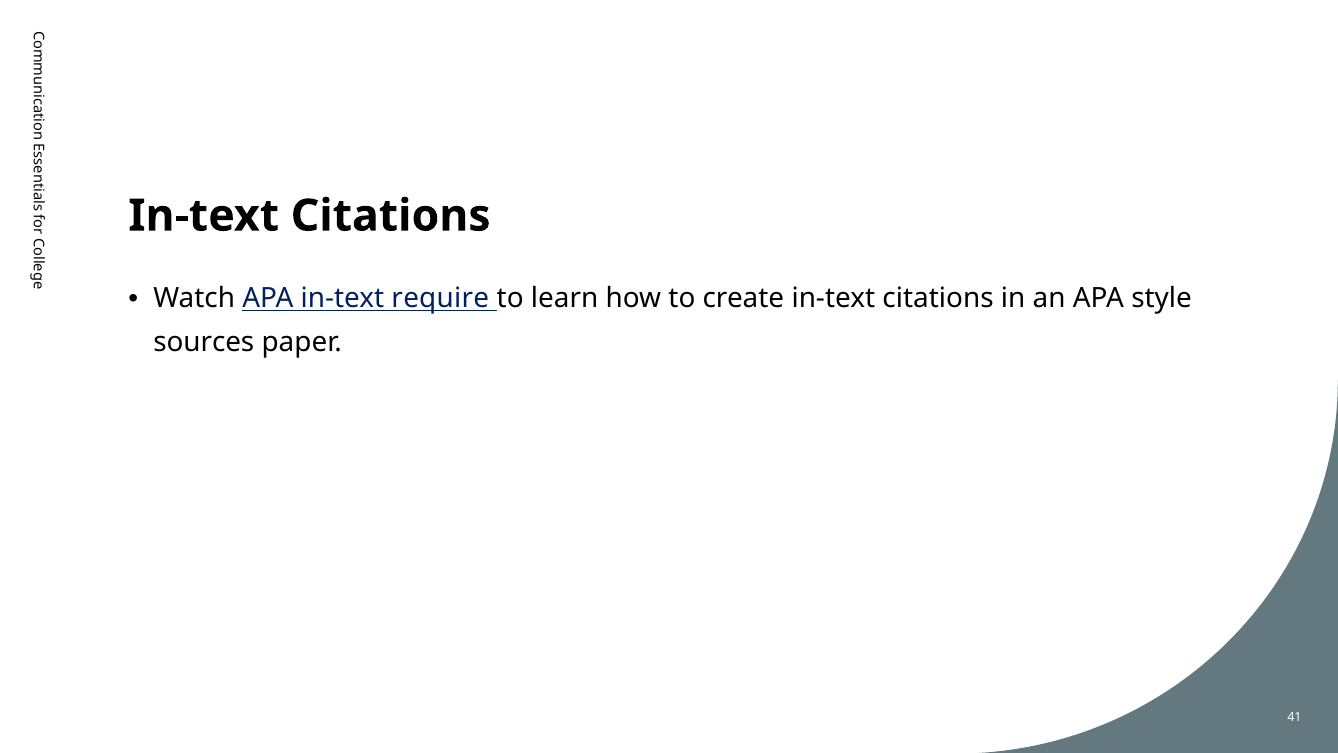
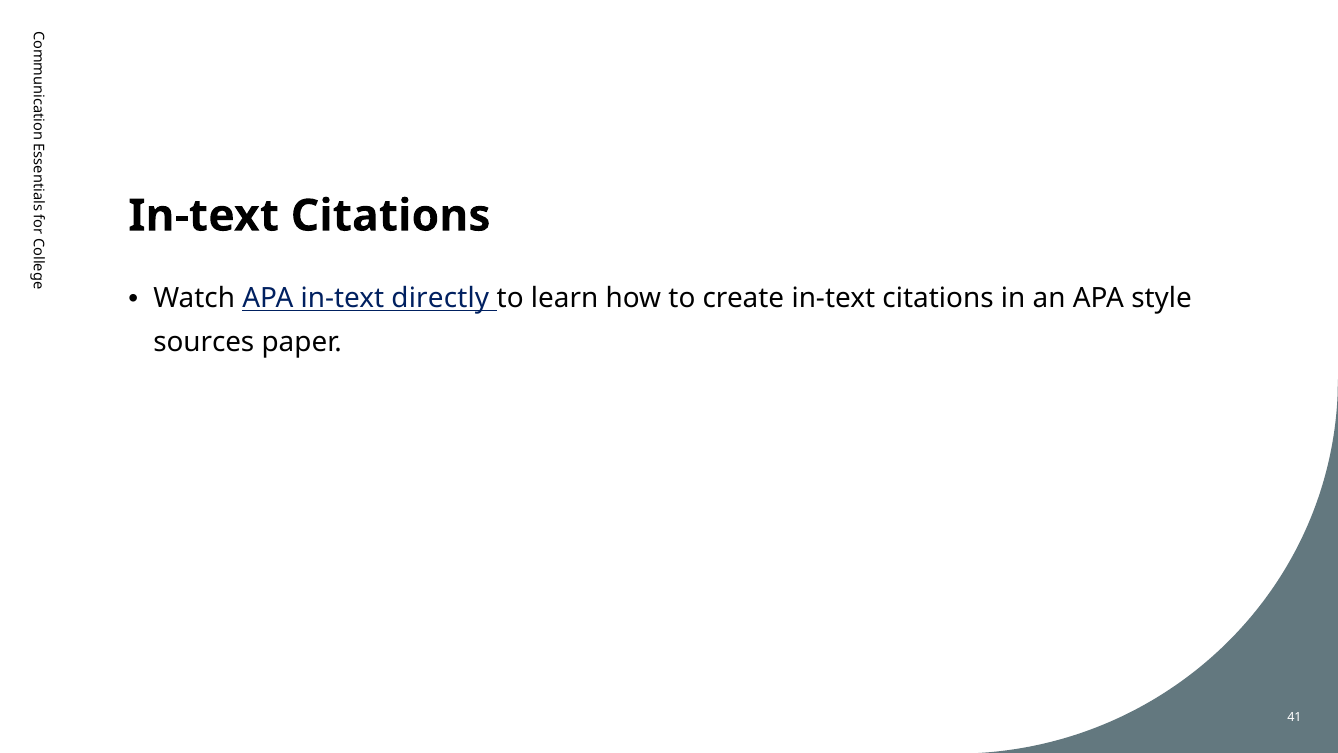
require: require -> directly
